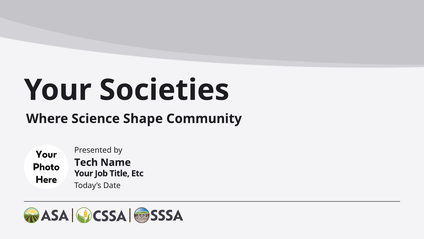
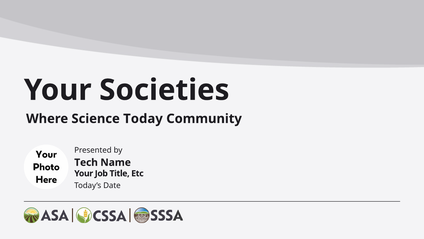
Shape: Shape -> Today
